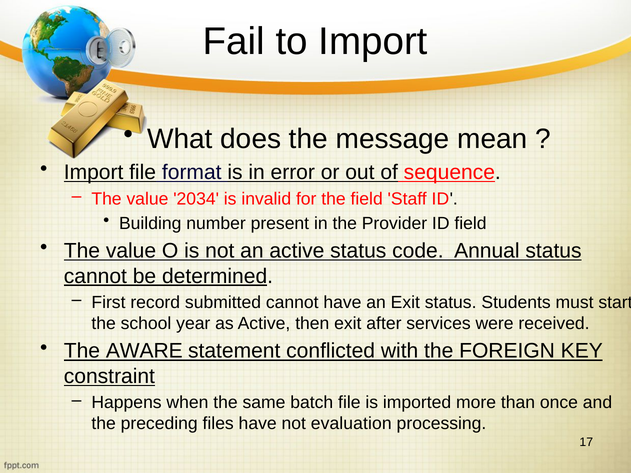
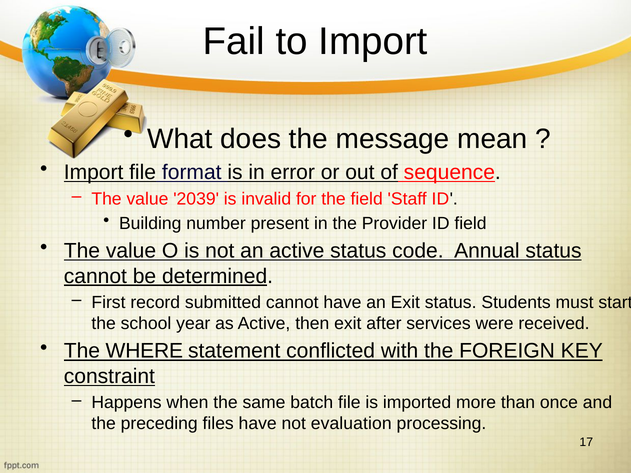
2034: 2034 -> 2039
AWARE: AWARE -> WHERE
